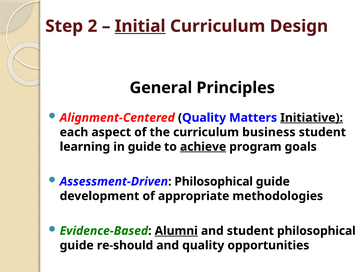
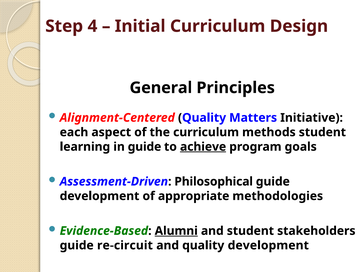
2: 2 -> 4
Initial underline: present -> none
Initiative underline: present -> none
business: business -> methods
student philosophical: philosophical -> stakeholders
re-should: re-should -> re-circuit
quality opportunities: opportunities -> development
